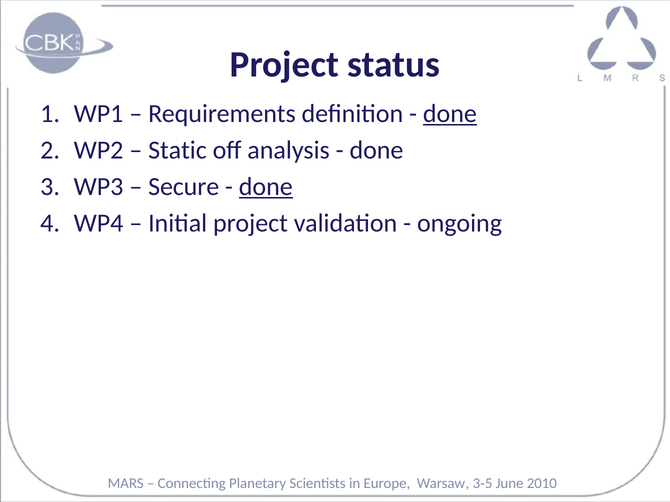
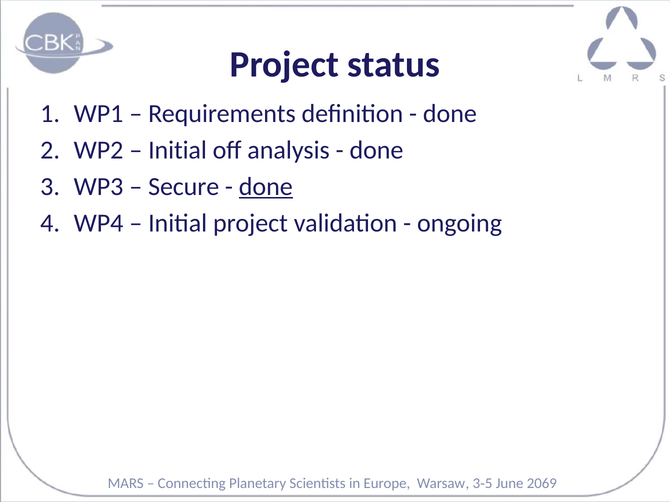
done at (450, 114) underline: present -> none
Static at (177, 150): Static -> Initial
2010: 2010 -> 2069
